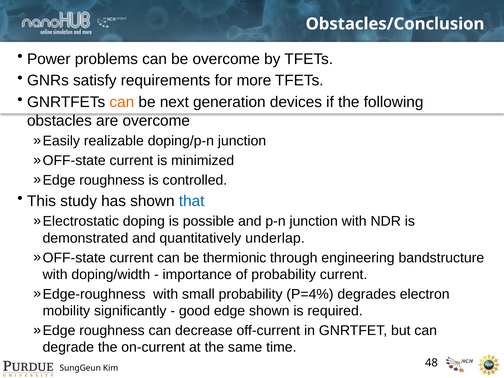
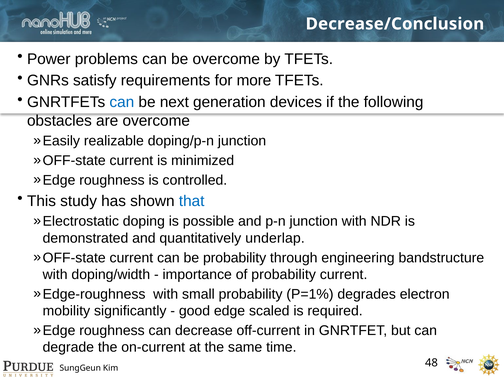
Obstacles/Conclusion: Obstacles/Conclusion -> Decrease/Conclusion
can at (122, 102) colour: orange -> blue
be thermionic: thermionic -> probability
P=4%: P=4% -> P=1%
edge shown: shown -> scaled
